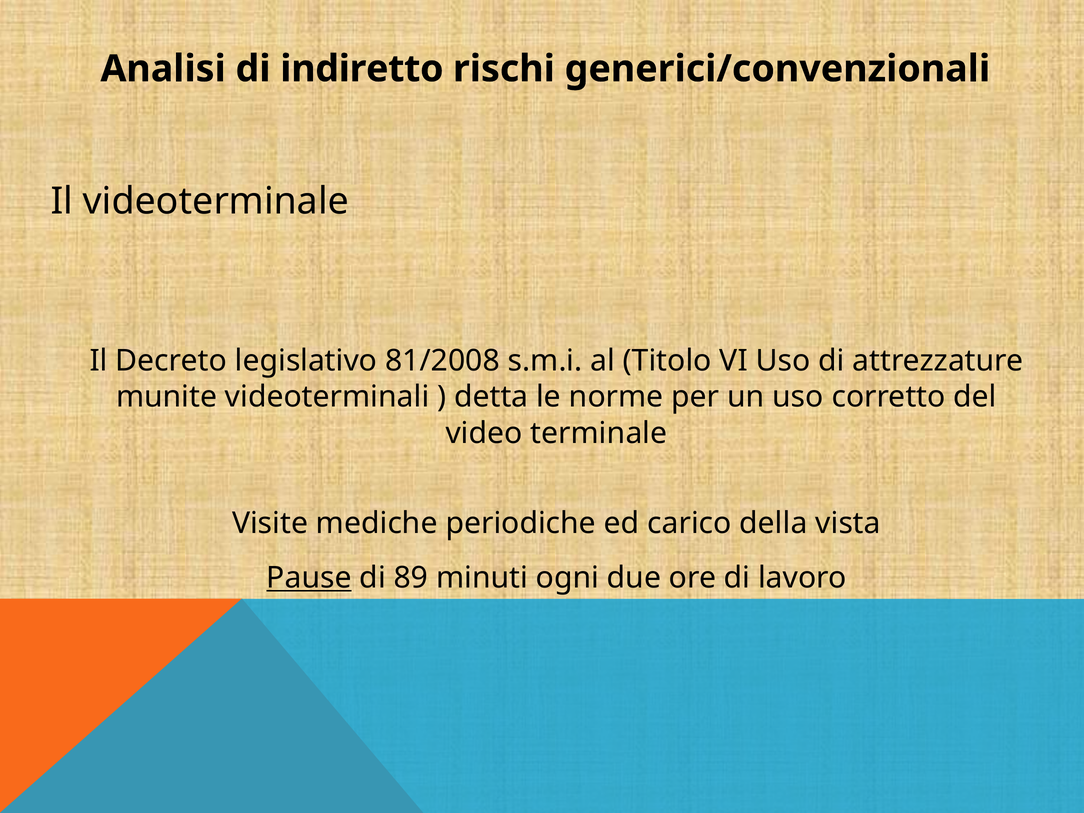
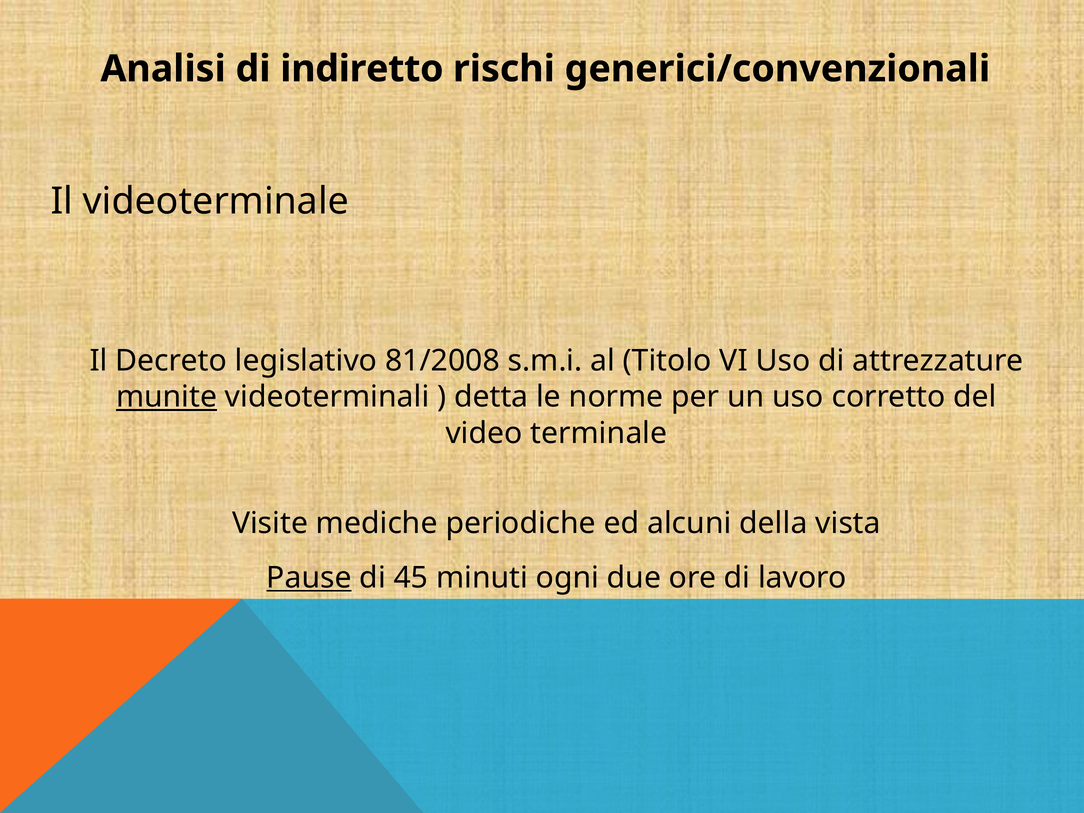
munite underline: none -> present
carico: carico -> alcuni
89: 89 -> 45
